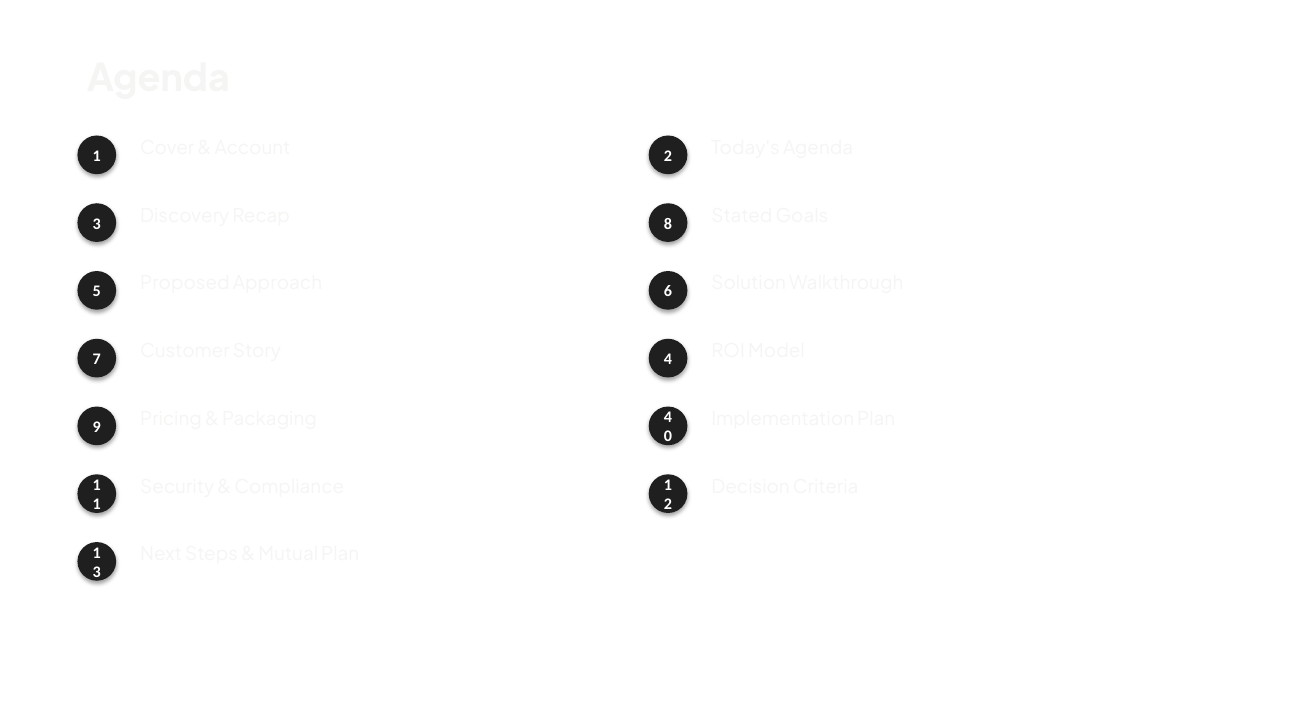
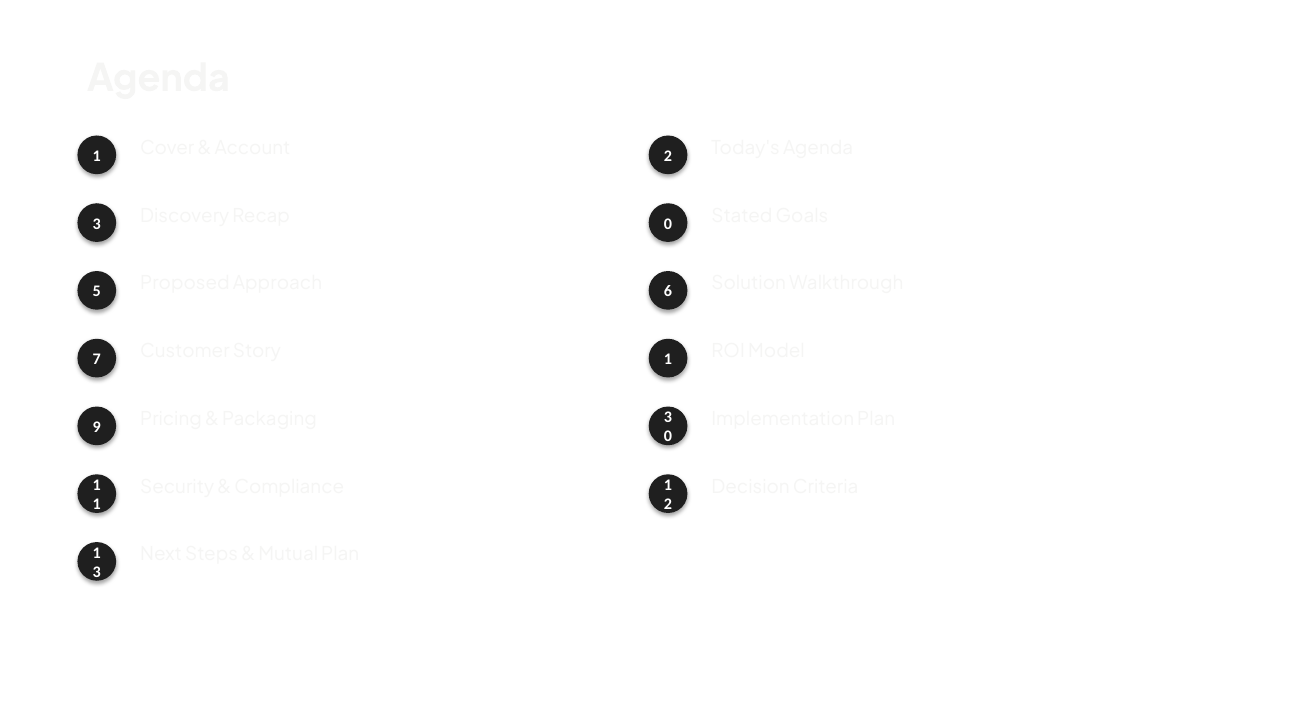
Recap 8: 8 -> 0
Story 4: 4 -> 1
Packaging 4: 4 -> 3
